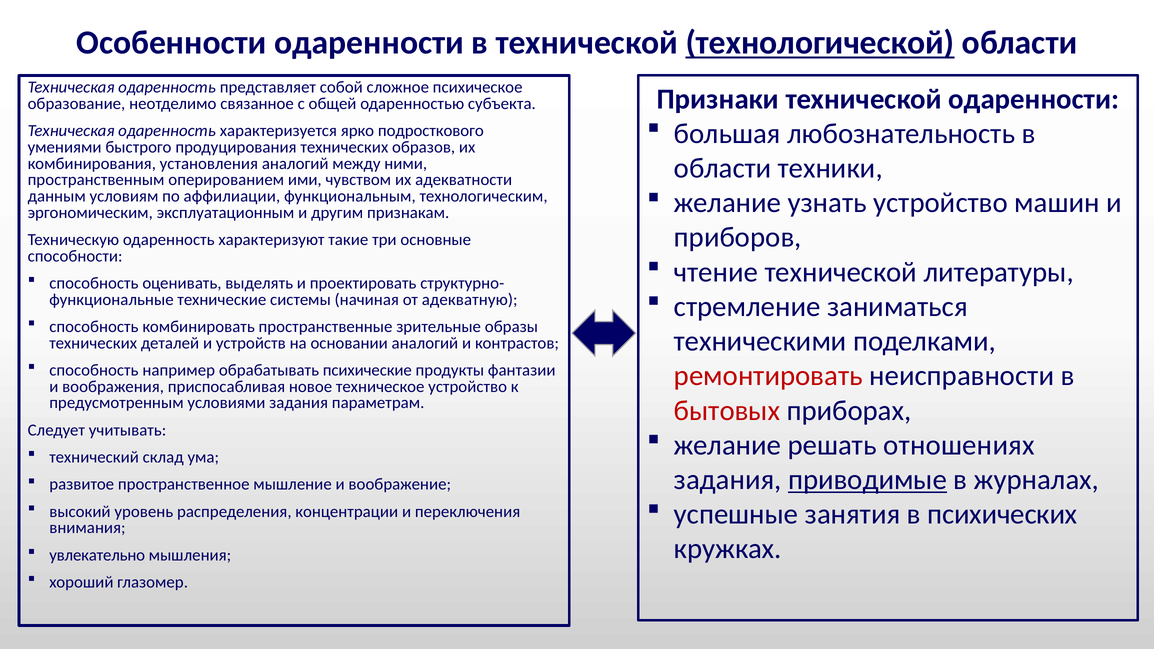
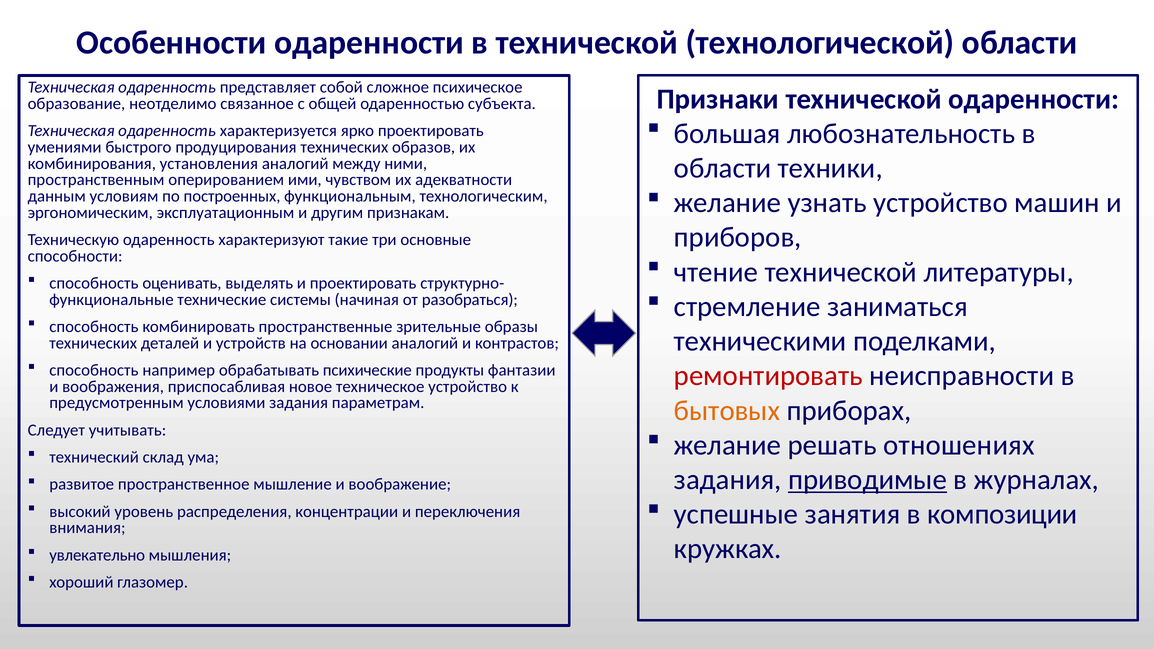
технологической underline: present -> none
ярко подросткового: подросткового -> проектировать
аффилиации: аффилиации -> построенных
адекватную: адекватную -> разобраться
бытовых colour: red -> orange
психических: психических -> композиции
